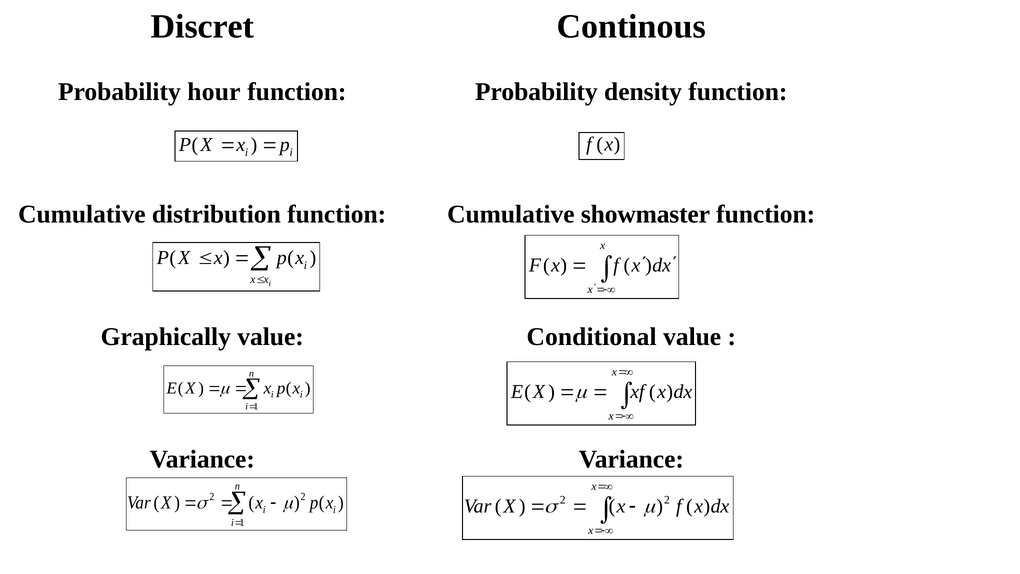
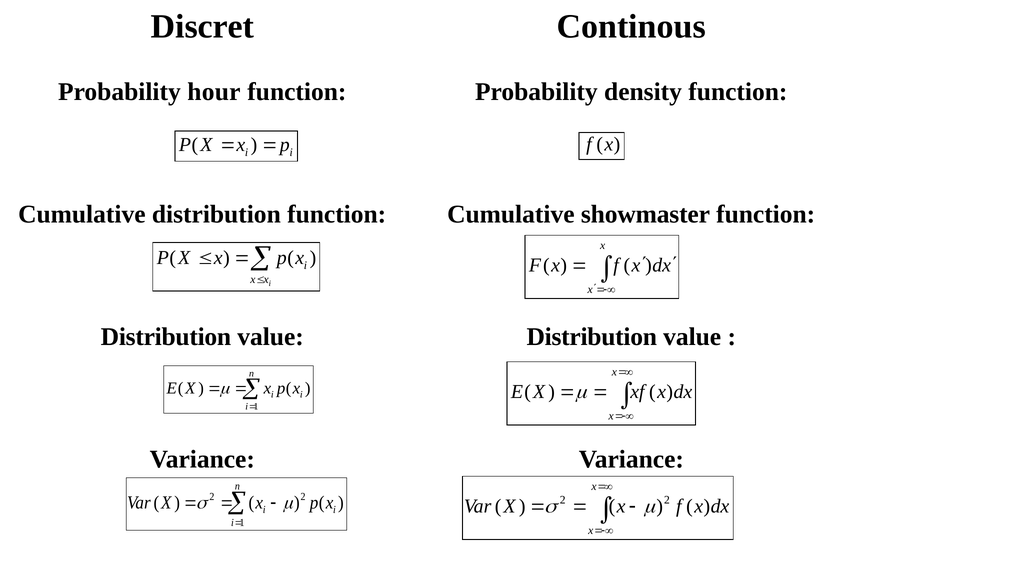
Graphically at (166, 337): Graphically -> Distribution
Conditional at (592, 337): Conditional -> Distribution
